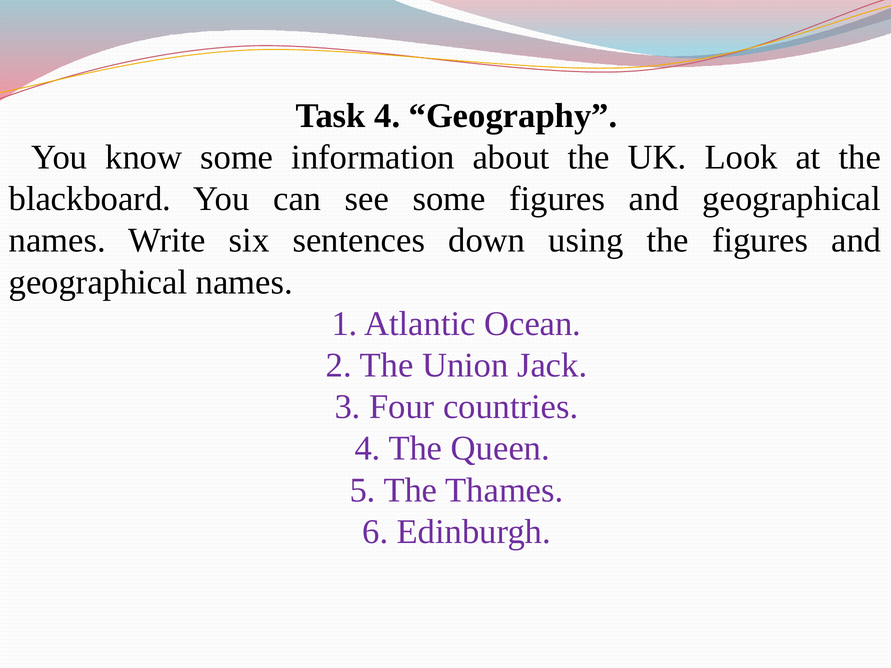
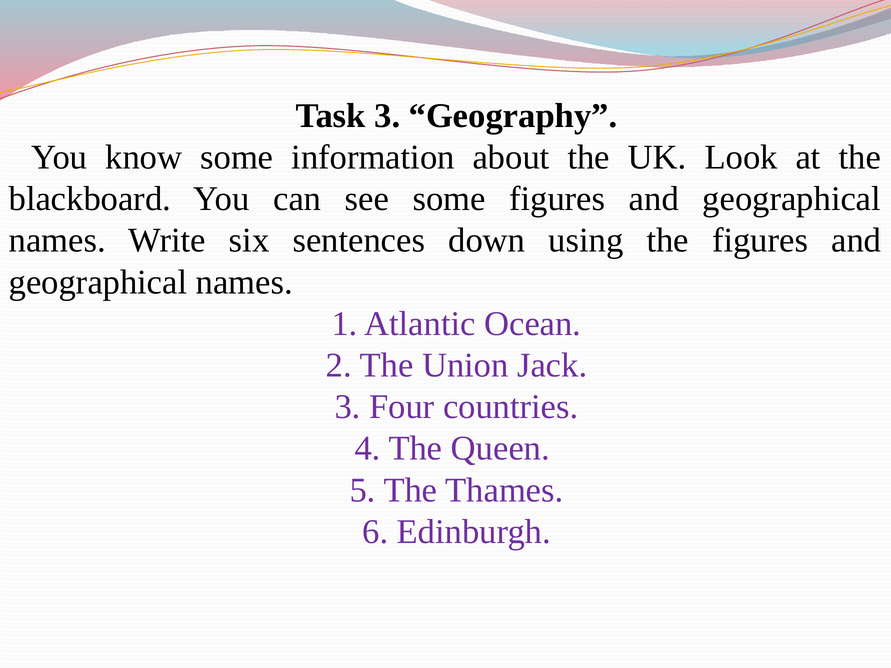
Task 4: 4 -> 3
